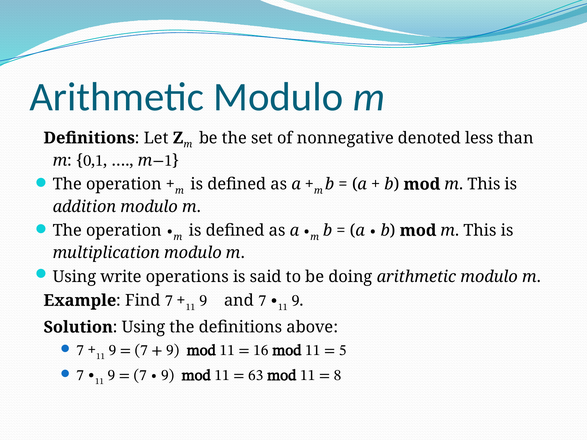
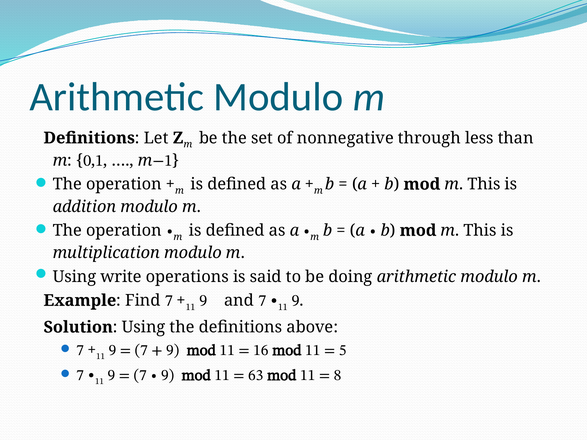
denoted: denoted -> through
